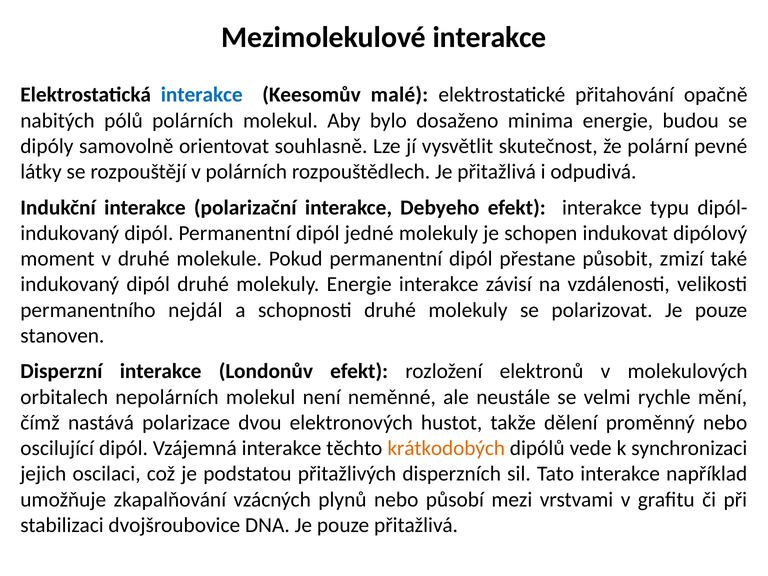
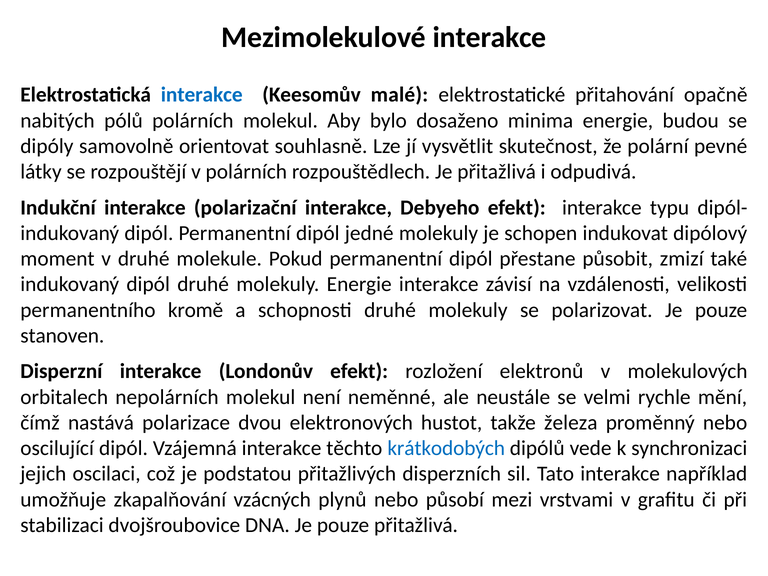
nejdál: nejdál -> kromě
dělení: dělení -> železa
krátkodobých colour: orange -> blue
